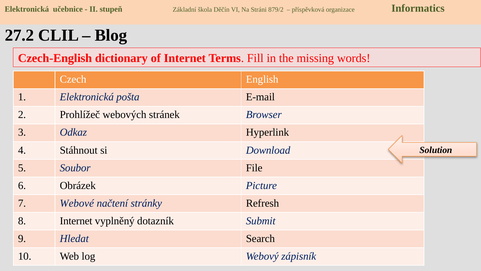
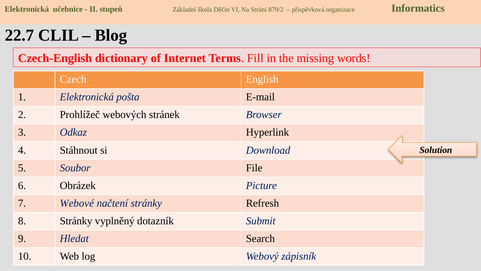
27.2: 27.2 -> 22.7
8 Internet: Internet -> Stránky
